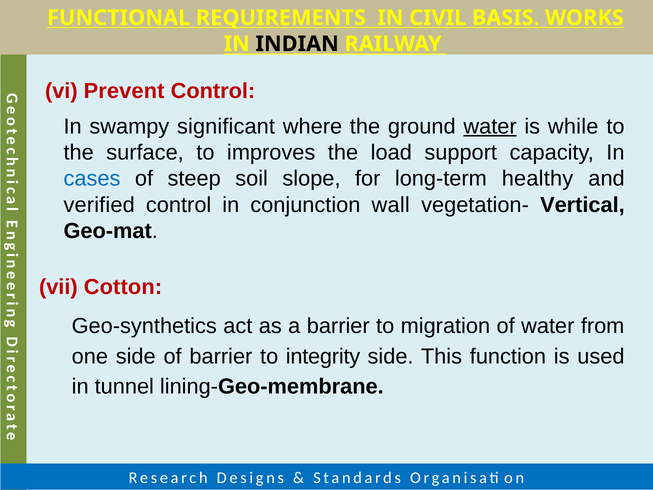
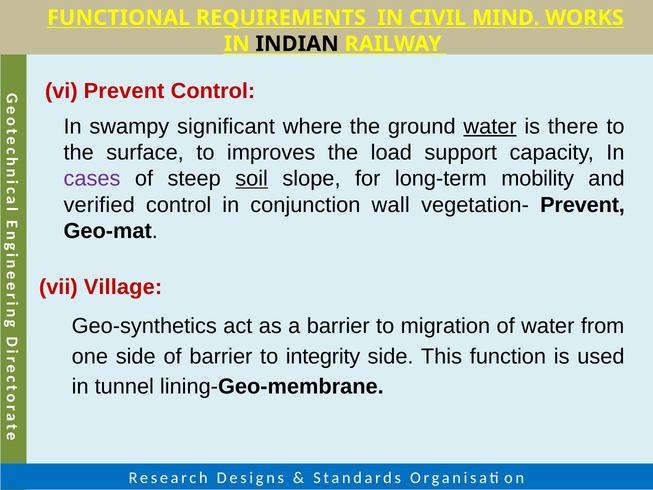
BASIS: BASIS -> MIND
while: while -> there
cases colour: blue -> purple
soil underline: none -> present
healthy: healthy -> mobility
vegetation- Vertical: Vertical -> Prevent
Cotton: Cotton -> Village
